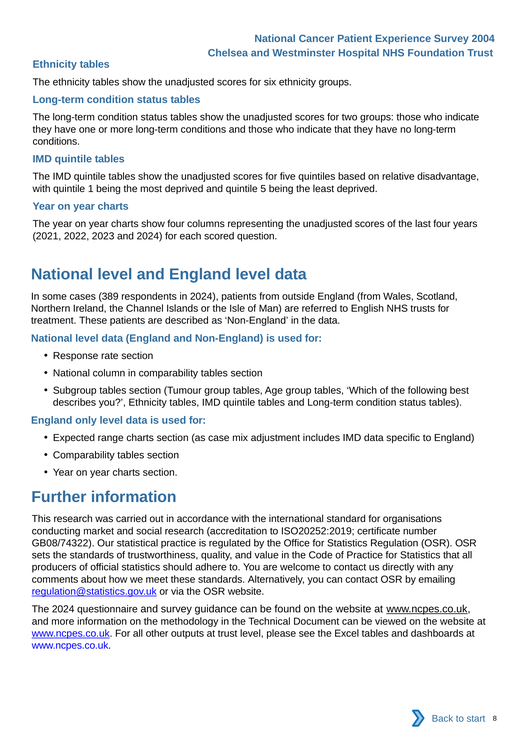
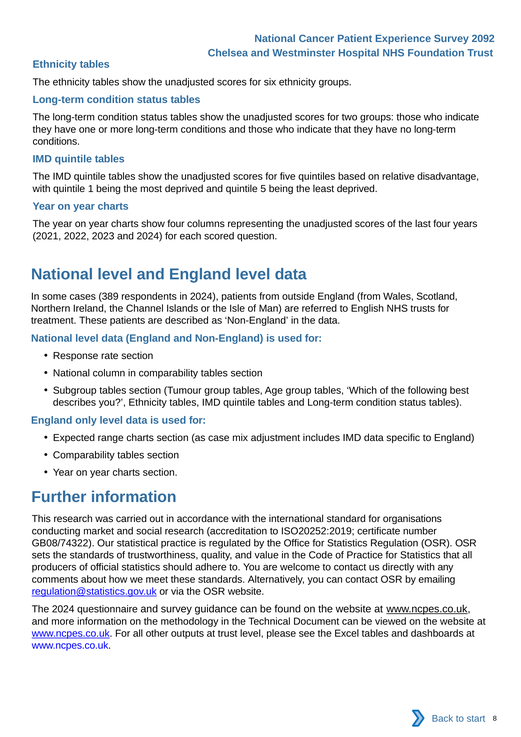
2004: 2004 -> 2092
